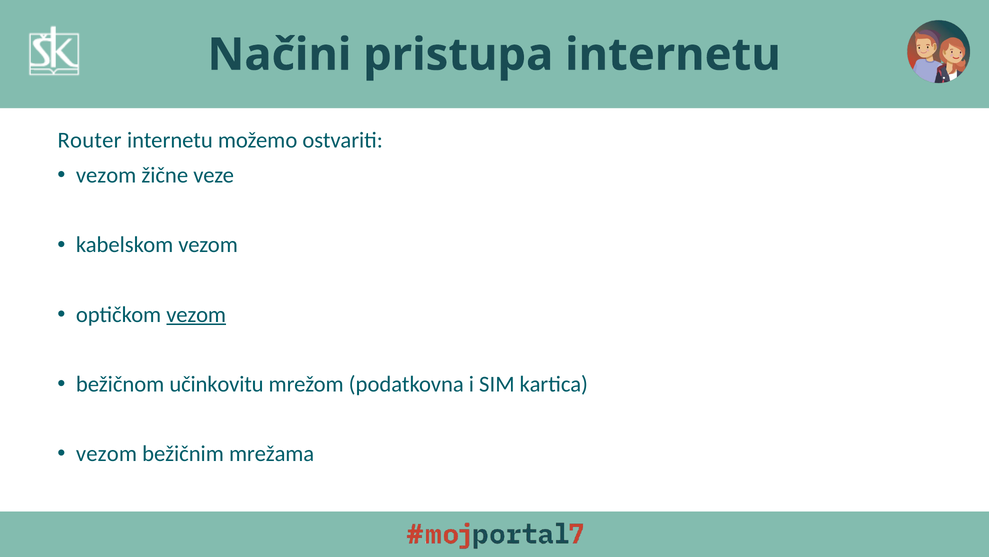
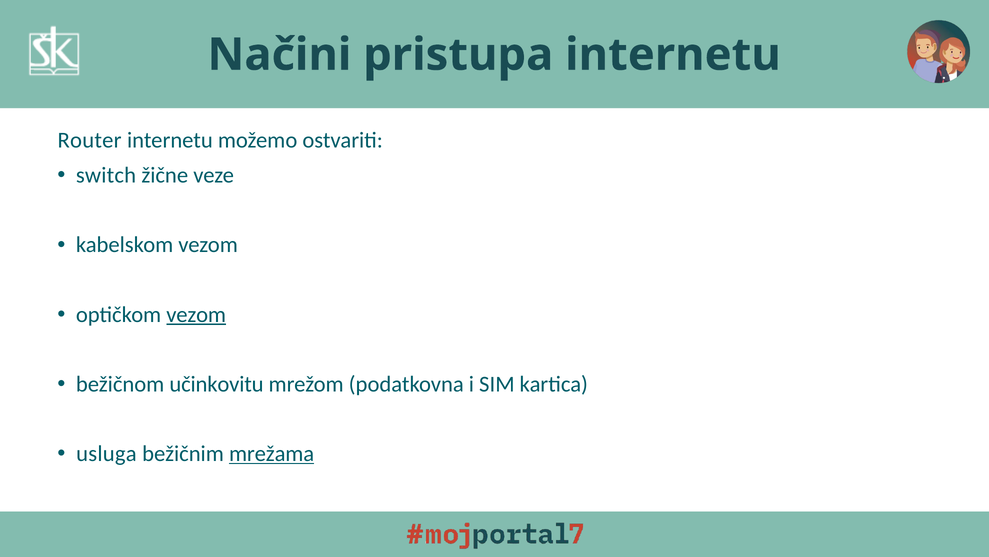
vezom at (106, 175): vezom -> switch
vezom at (106, 453): vezom -> usluga
mrežama underline: none -> present
